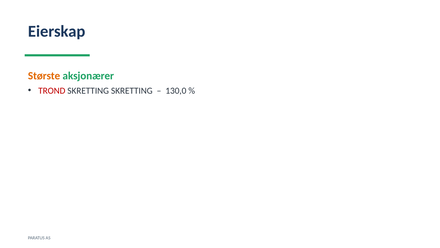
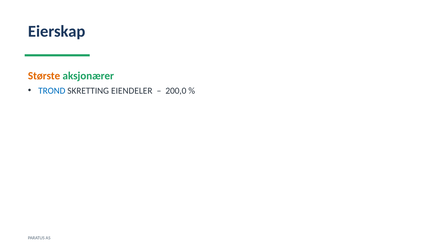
TROND colour: red -> blue
SKRETTING SKRETTING: SKRETTING -> EIENDELER
130,0: 130,0 -> 200,0
